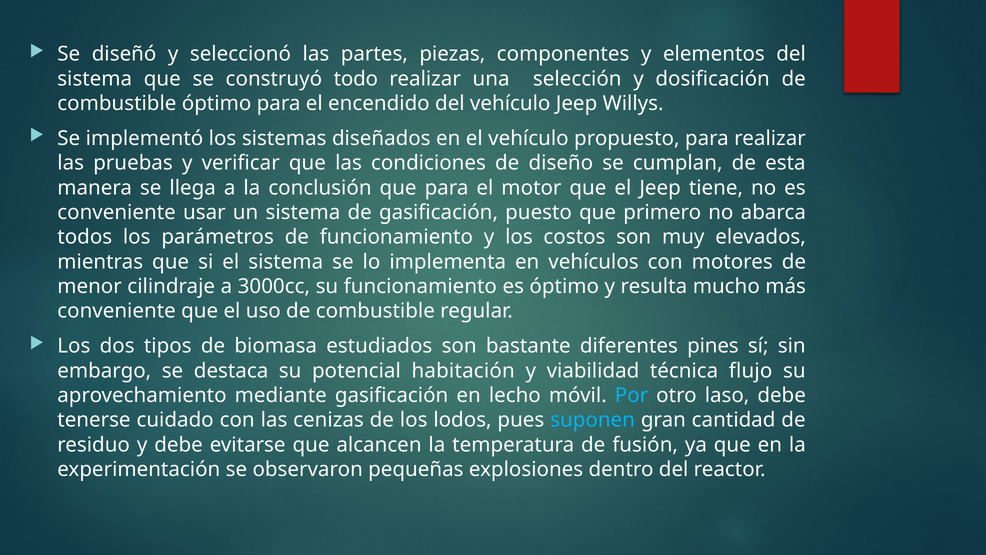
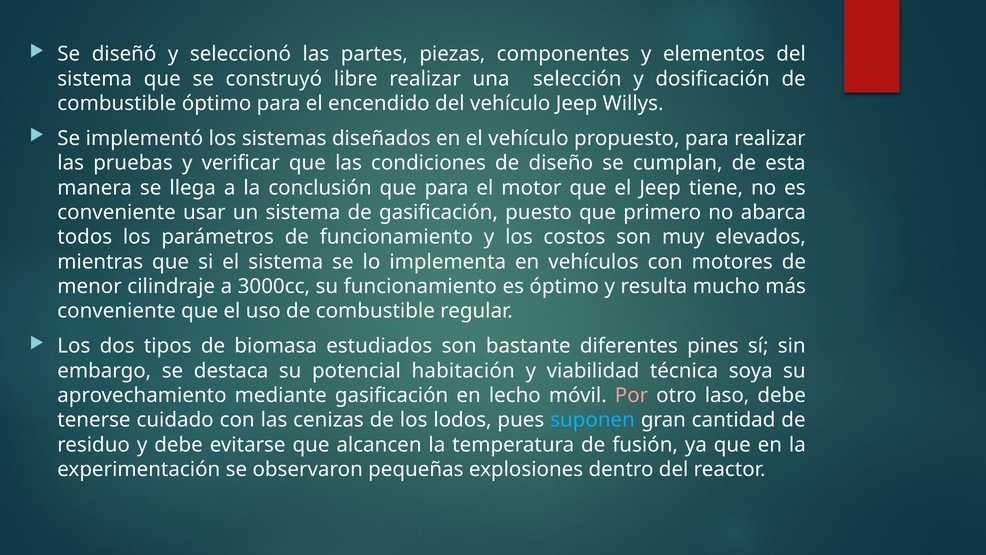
todo: todo -> libre
flujo: flujo -> soya
Por colour: light blue -> pink
